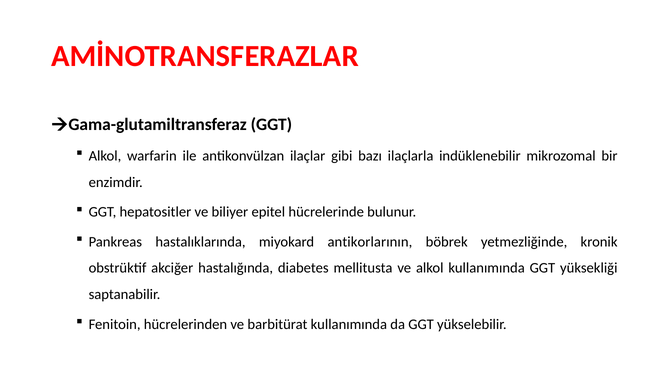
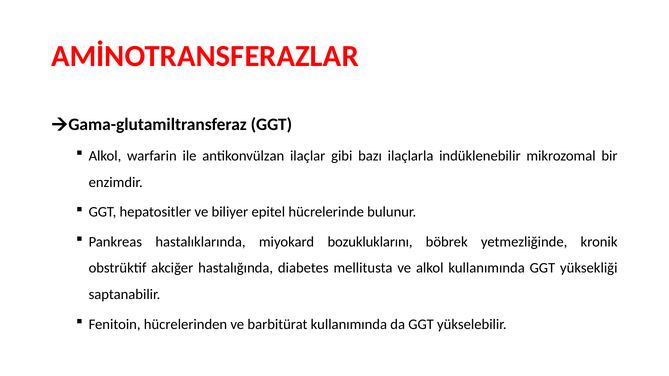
antikorlarının: antikorlarının -> bozukluklarını
